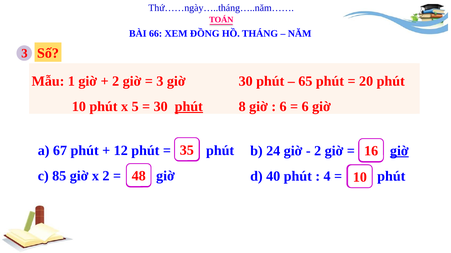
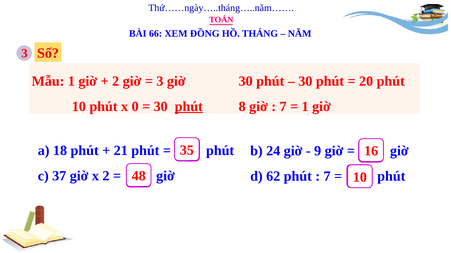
65 at (305, 81): 65 -> 30
5: 5 -> 0
6 at (283, 107): 6 -> 7
6 at (305, 107): 6 -> 1
67: 67 -> 18
12: 12 -> 21
2 at (318, 151): 2 -> 9
giờ at (399, 151) underline: present -> none
85: 85 -> 37
40: 40 -> 62
4 at (327, 176): 4 -> 7
